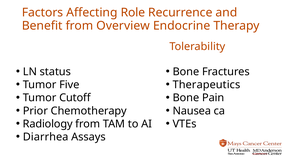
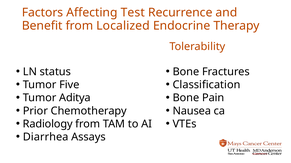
Role: Role -> Test
Overview: Overview -> Localized
Therapeutics: Therapeutics -> Classification
Cutoff: Cutoff -> Aditya
